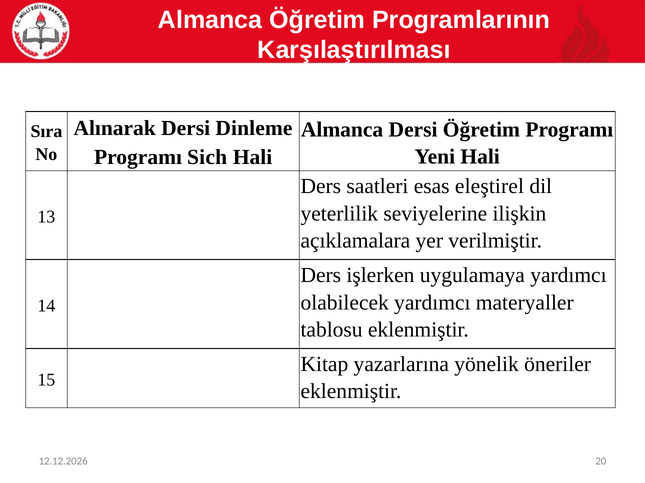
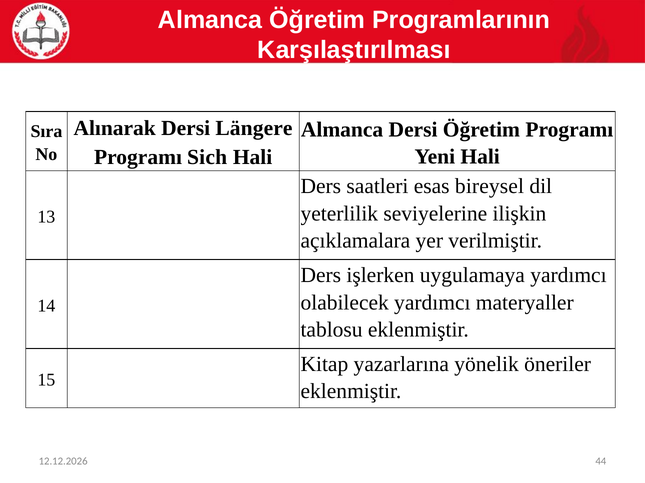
Dinleme: Dinleme -> Längere
eleştirel: eleştirel -> bireysel
20: 20 -> 44
